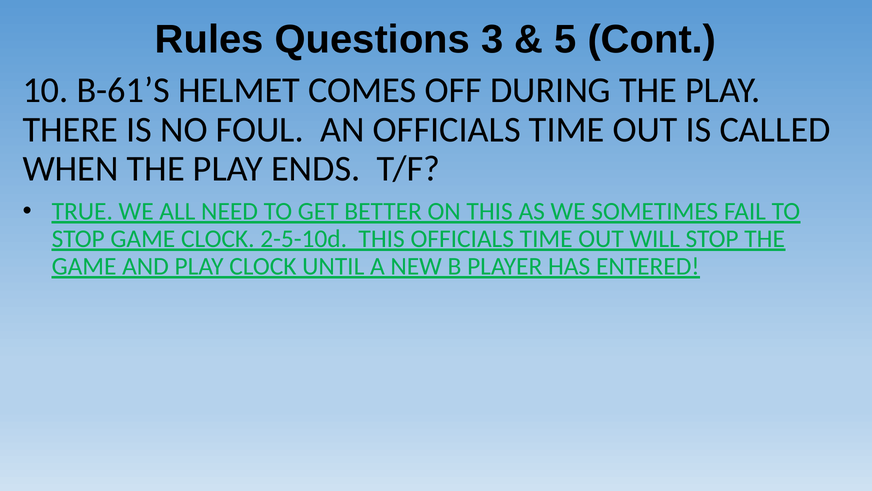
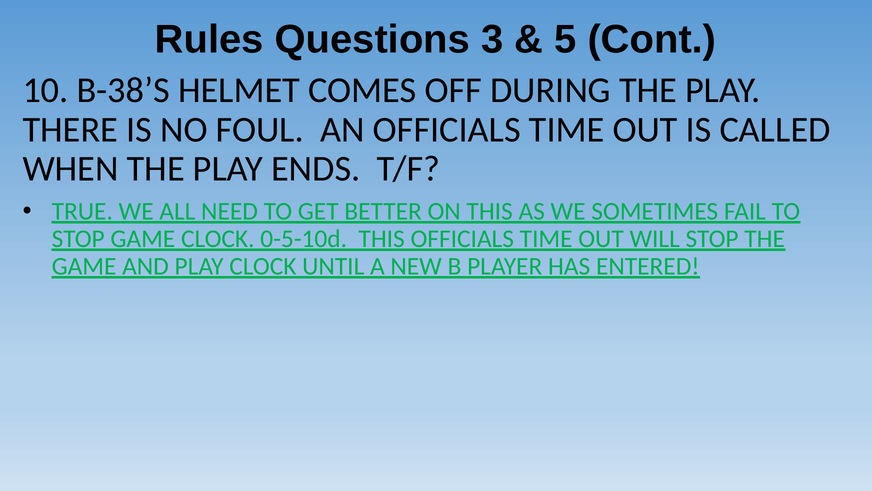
B-61’S: B-61’S -> B-38’S
2-5-10d: 2-5-10d -> 0-5-10d
